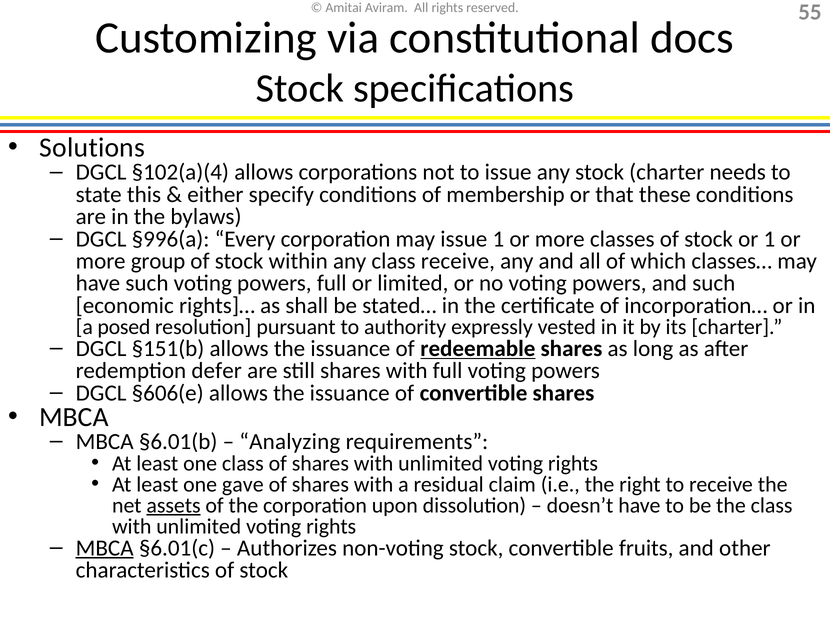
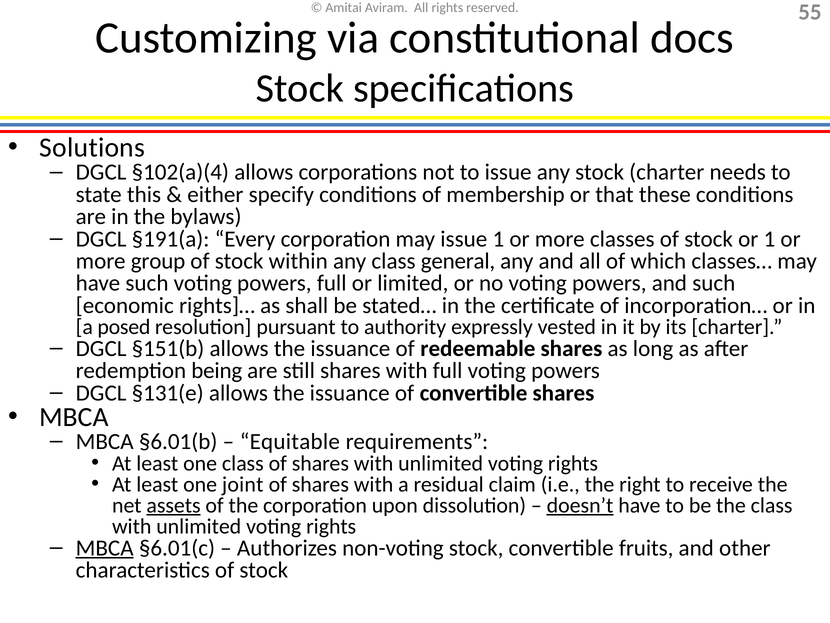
§996(a: §996(a -> §191(a
class receive: receive -> general
redeemable underline: present -> none
defer: defer -> being
§606(e: §606(e -> §131(e
Analyzing: Analyzing -> Equitable
gave: gave -> joint
doesn’t underline: none -> present
